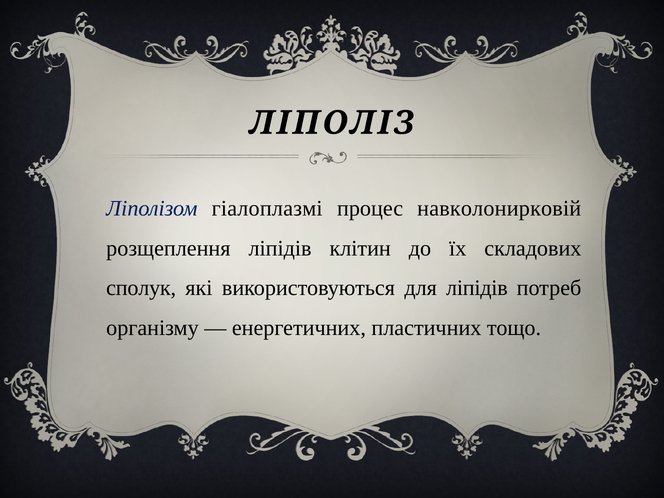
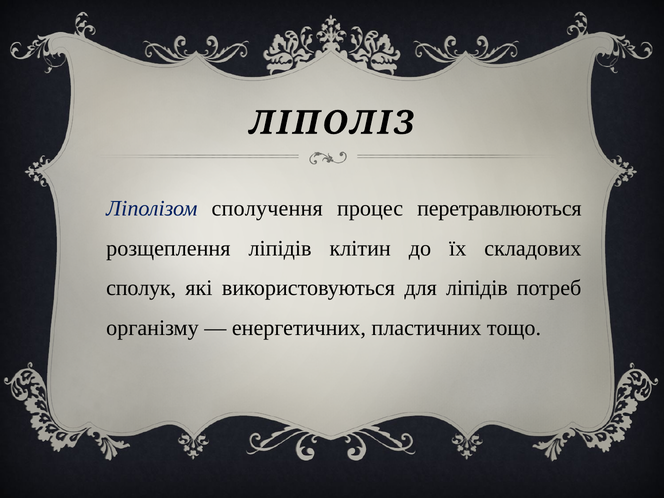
гіалоплазмі: гіалоплазмі -> сполучення
навколонирковій: навколонирковій -> перетравлюються
